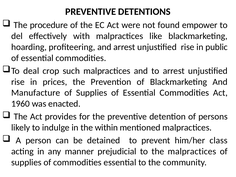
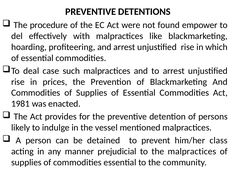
public: public -> which
crop: crop -> case
Manufacture at (36, 93): Manufacture -> Commodities
1960: 1960 -> 1981
within: within -> vessel
